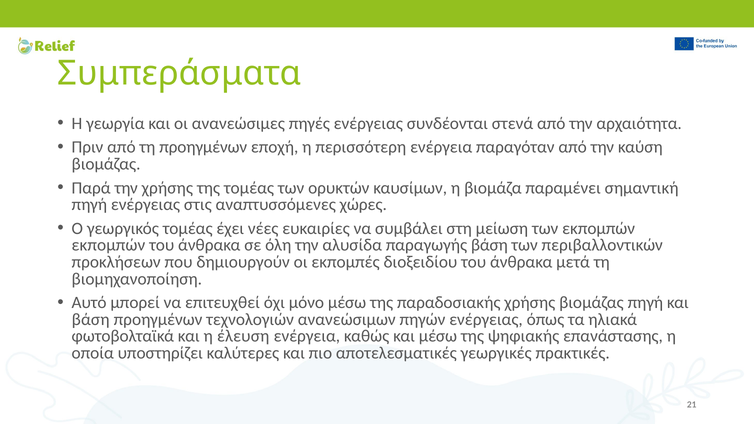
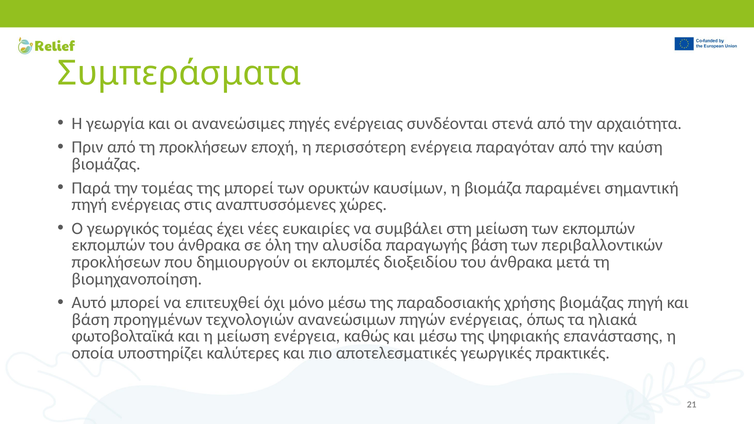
τη προηγμένων: προηγμένων -> προκλήσεων
την χρήσης: χρήσης -> τομέας
της τομέας: τομέας -> μπορεί
η έλευση: έλευση -> μείωση
